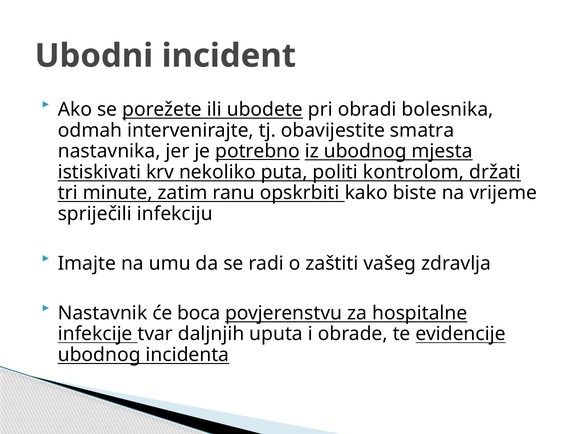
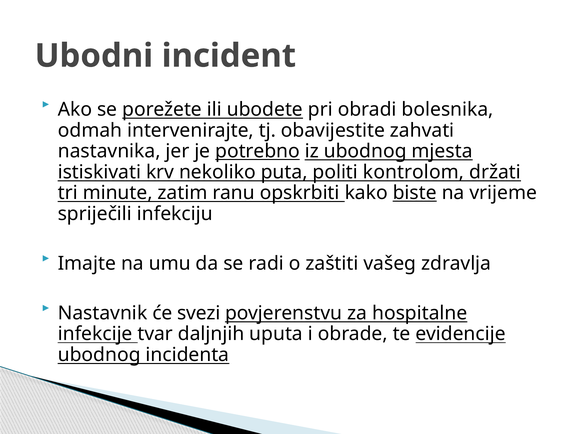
smatra: smatra -> zahvati
biste underline: none -> present
boca: boca -> svezi
